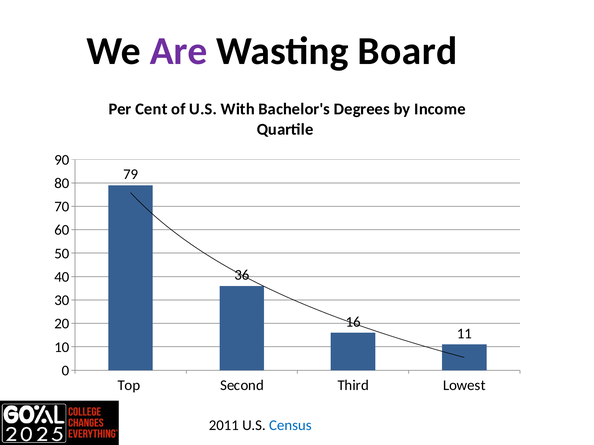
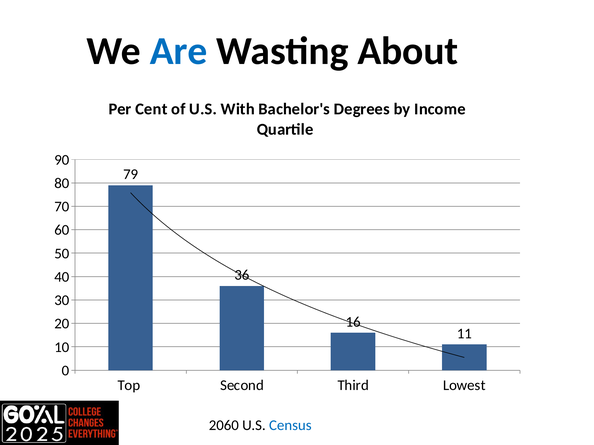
Are colour: purple -> blue
Board: Board -> About
2011: 2011 -> 2060
